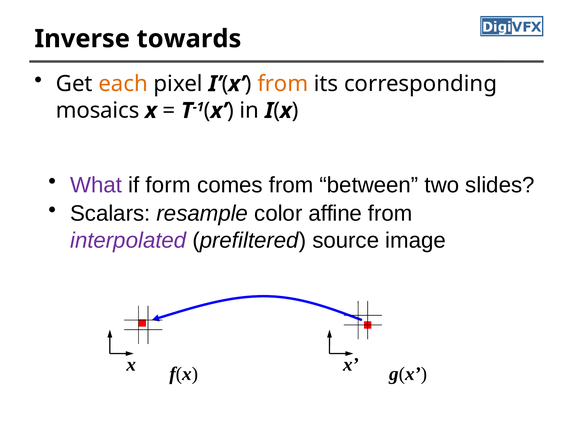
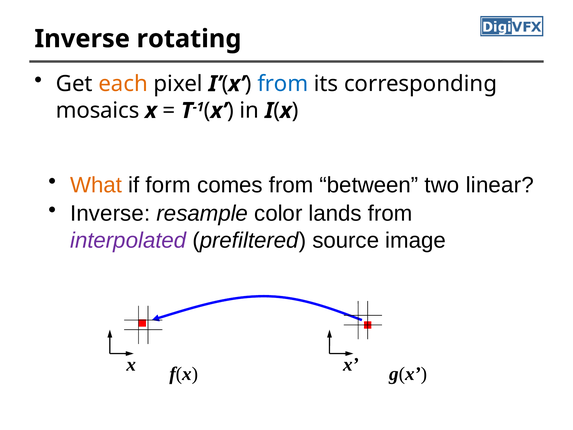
towards: towards -> rotating
from at (283, 84) colour: orange -> blue
What colour: purple -> orange
slides: slides -> linear
Scalars at (110, 213): Scalars -> Inverse
affine: affine -> lands
